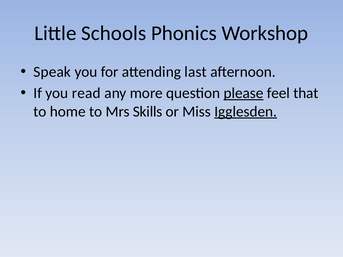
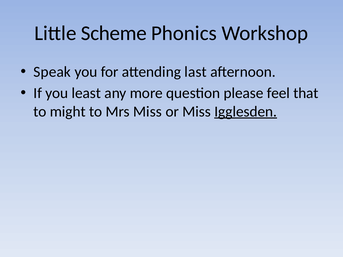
Schools: Schools -> Scheme
read: read -> least
please underline: present -> none
home: home -> might
Mrs Skills: Skills -> Miss
